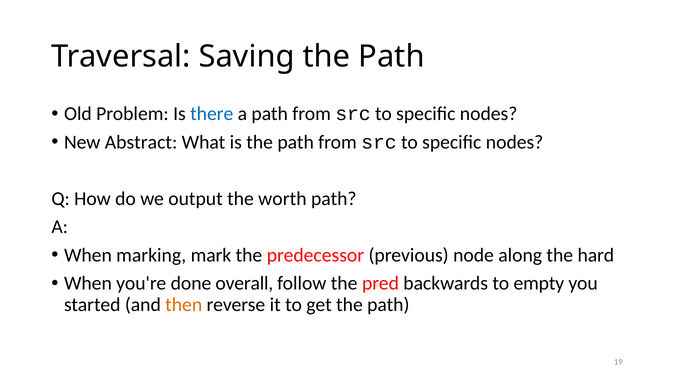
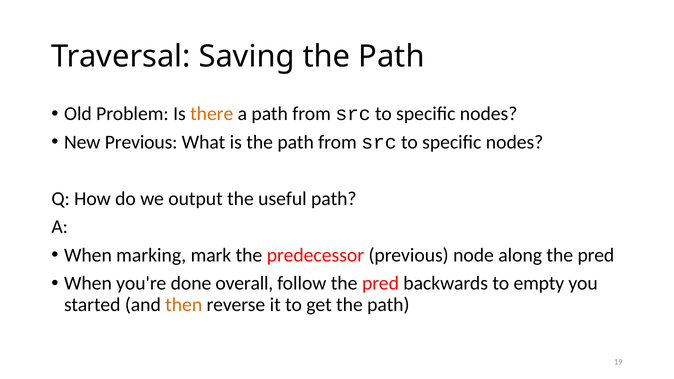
there colour: blue -> orange
New Abstract: Abstract -> Previous
worth: worth -> useful
along the hard: hard -> pred
